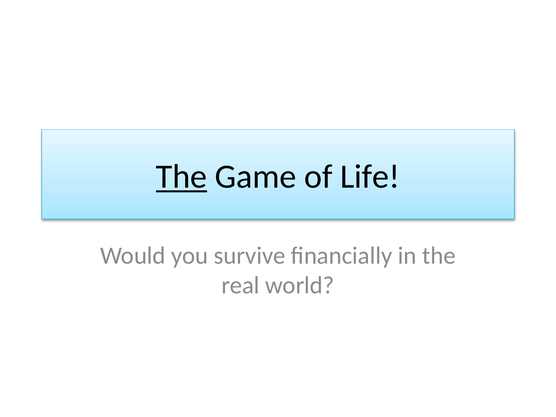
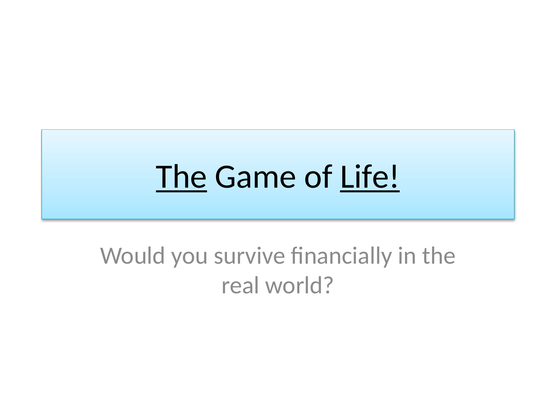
Life underline: none -> present
